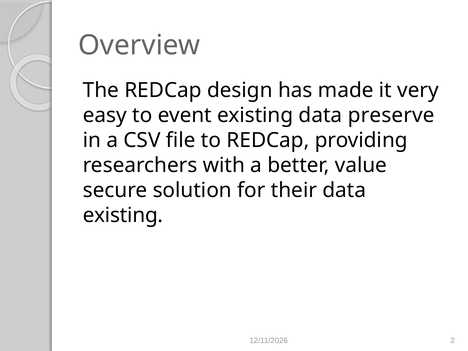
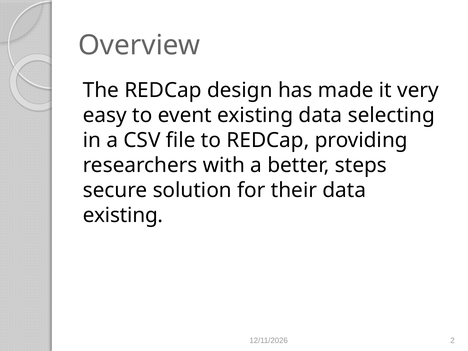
preserve: preserve -> selecting
value: value -> steps
